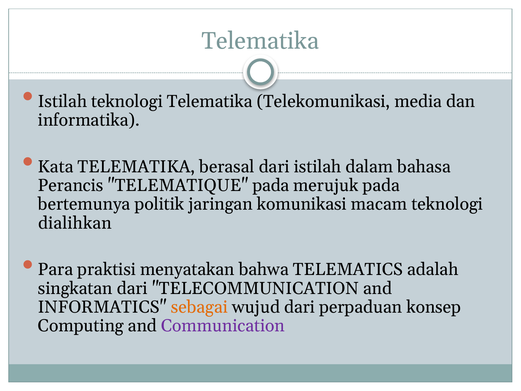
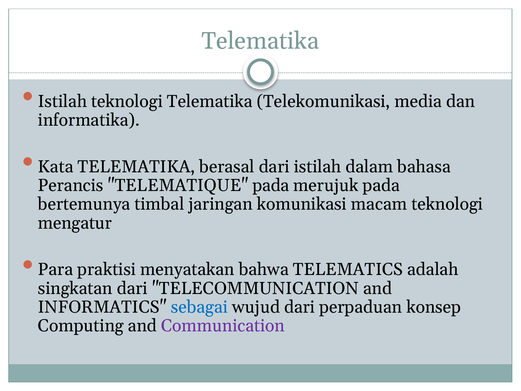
politik: politik -> timbal
dialihkan: dialihkan -> mengatur
sebagai colour: orange -> blue
